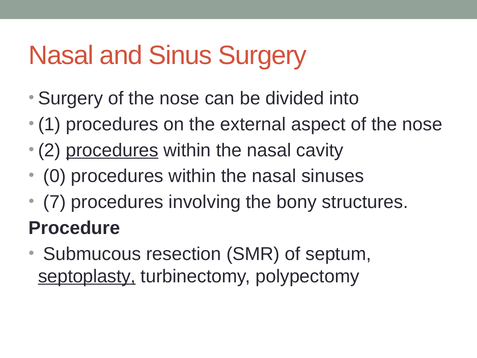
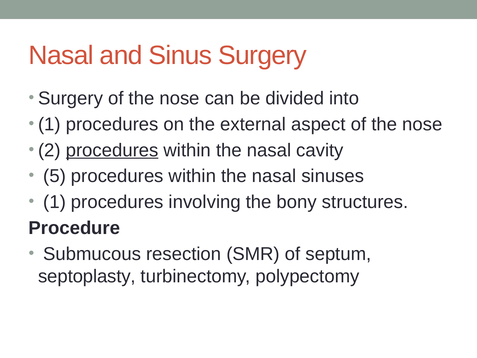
0: 0 -> 5
7 at (55, 202): 7 -> 1
septoplasty underline: present -> none
